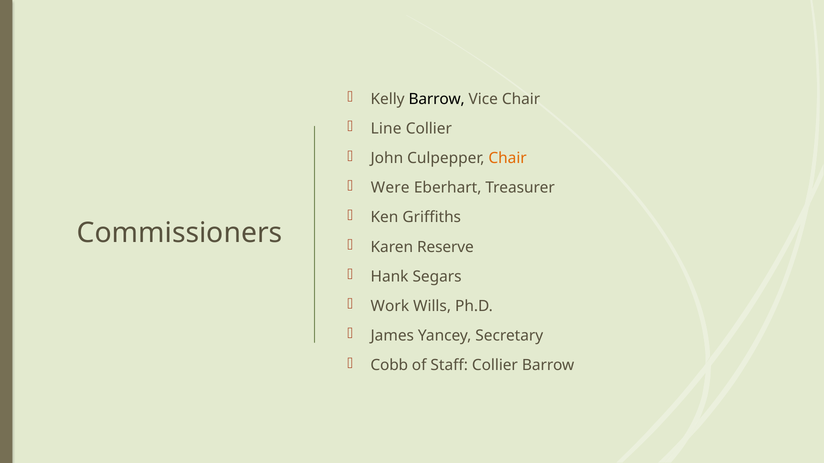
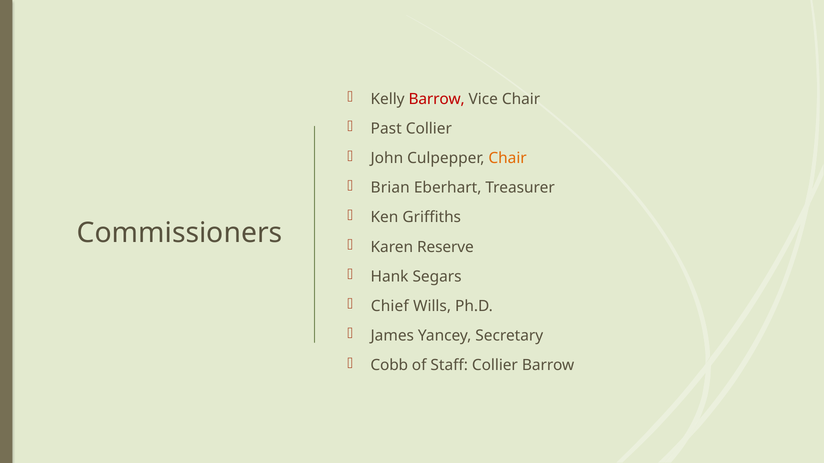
Barrow at (437, 99) colour: black -> red
Line: Line -> Past
Were: Were -> Brian
Work: Work -> Chief
